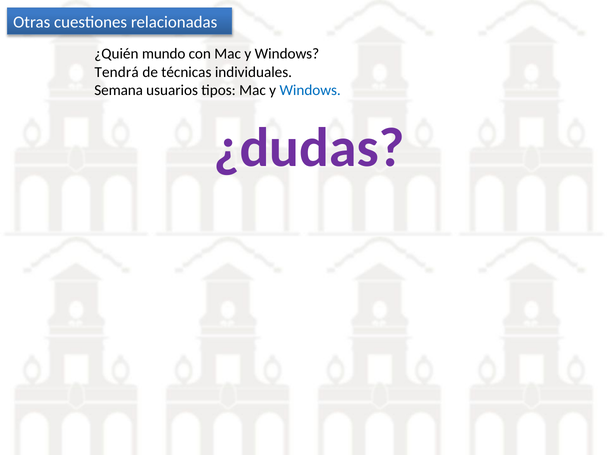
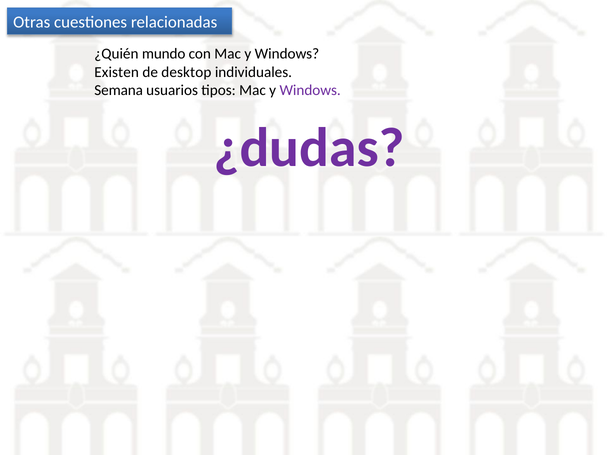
Tendrá: Tendrá -> Existen
técnicas: técnicas -> desktop
Windows at (310, 90) colour: blue -> purple
